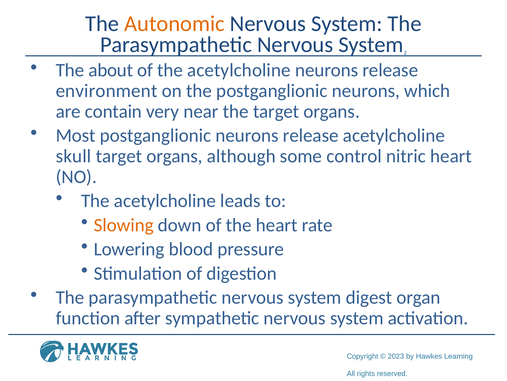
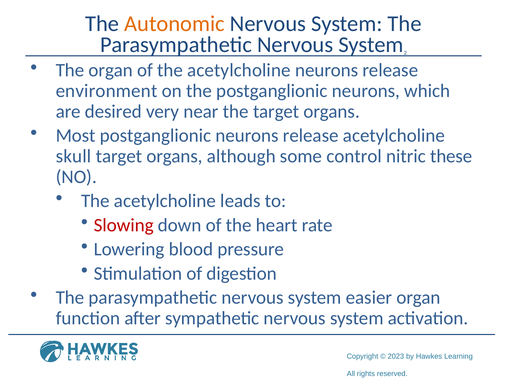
The about: about -> organ
contain: contain -> desired
nitric heart: heart -> these
Slowing colour: orange -> red
digest: digest -> easier
